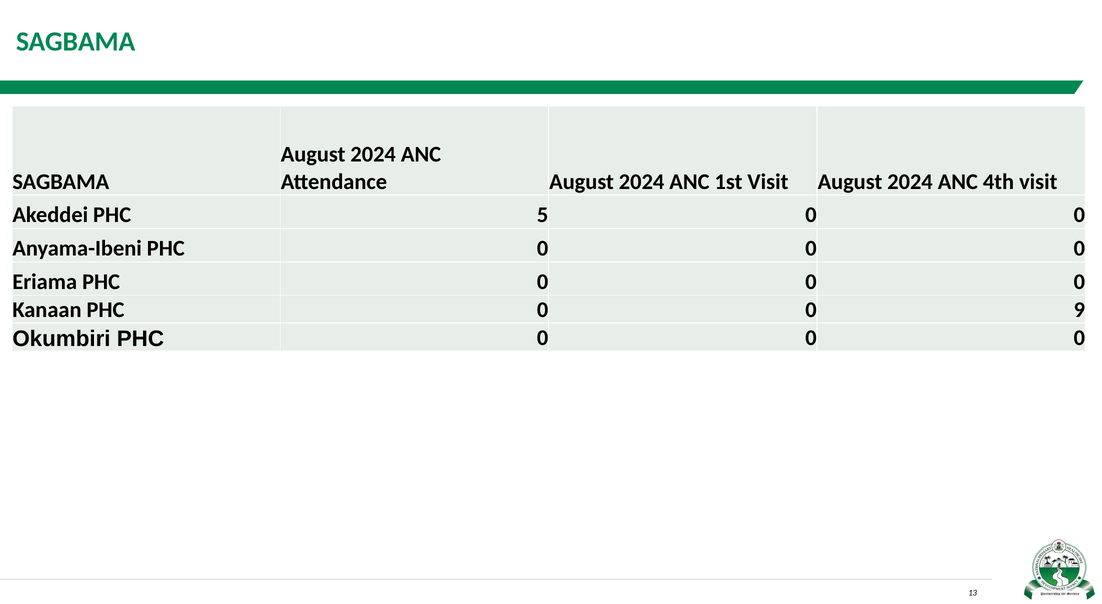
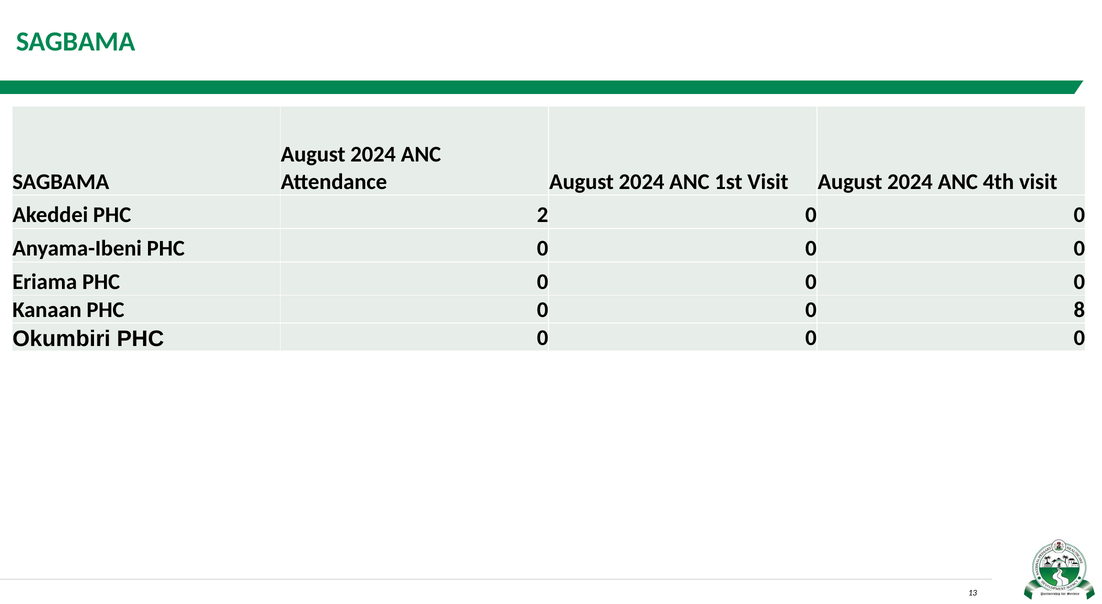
5: 5 -> 2
9: 9 -> 8
